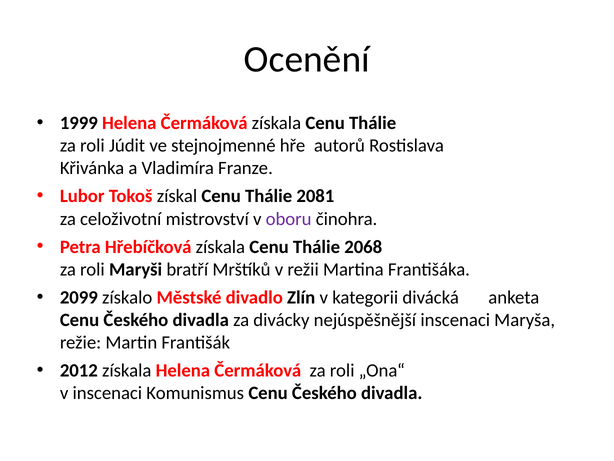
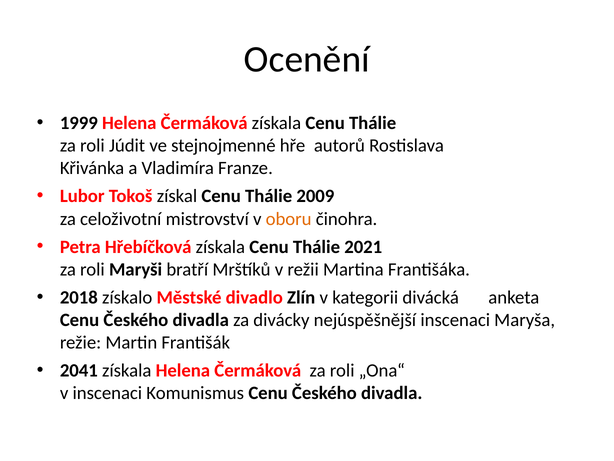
2081: 2081 -> 2009
oboru colour: purple -> orange
2068: 2068 -> 2021
2099: 2099 -> 2018
2012: 2012 -> 2041
